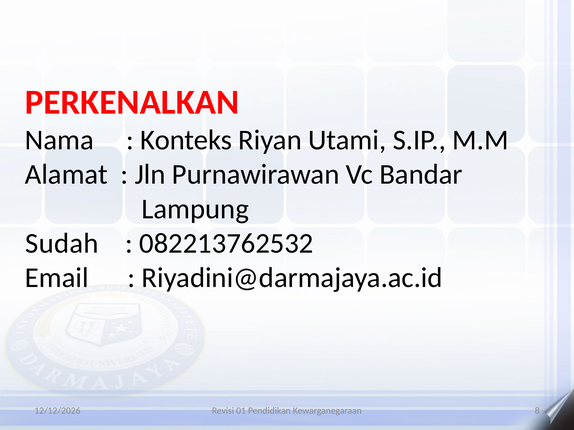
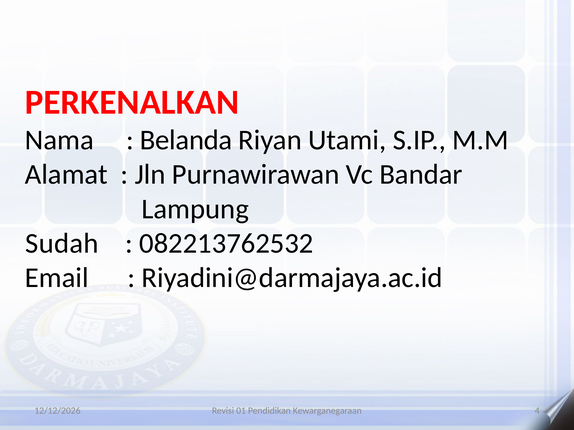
Konteks: Konteks -> Belanda
8: 8 -> 4
